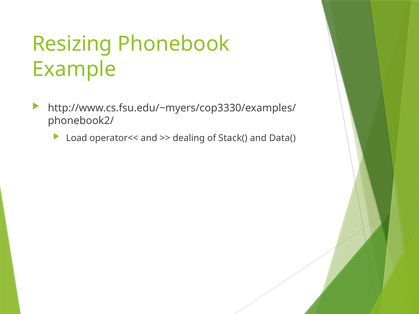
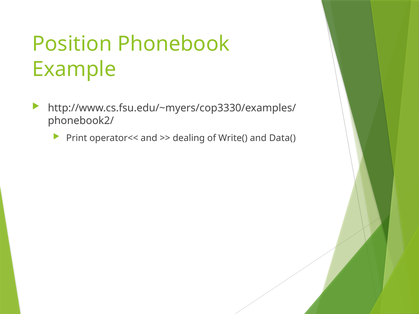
Resizing: Resizing -> Position
Load: Load -> Print
Stack(: Stack( -> Write(
